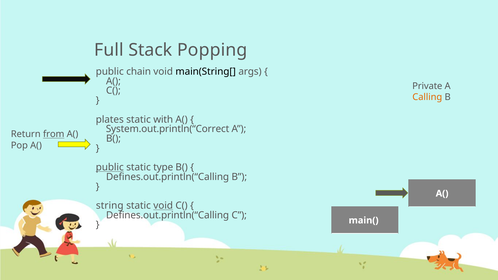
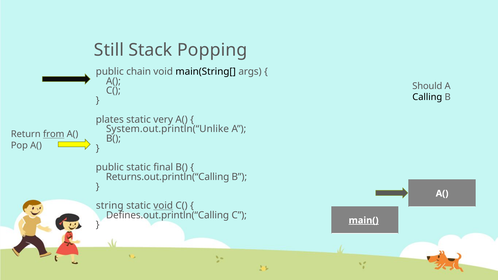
Full: Full -> Still
Private: Private -> Should
Calling colour: orange -> black
with: with -> very
System.out.println(“Correct: System.out.println(“Correct -> System.out.println(“Unlike
public at (110, 167) underline: present -> none
type: type -> final
Defines.out.println(“Calling at (168, 177): Defines.out.println(“Calling -> Returns.out.println(“Calling
main( underline: none -> present
